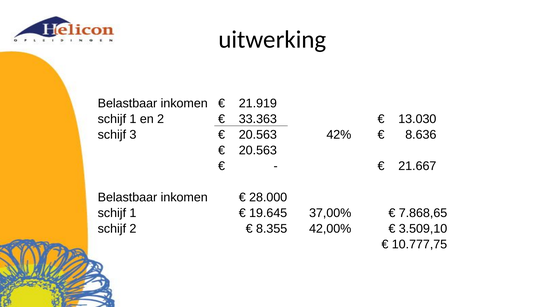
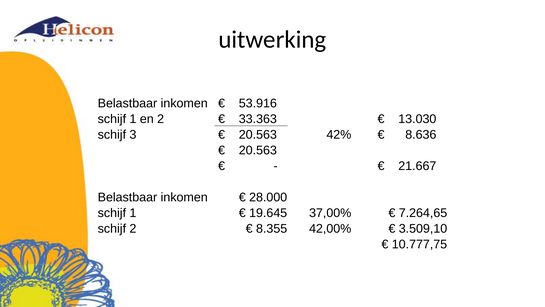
21.919: 21.919 -> 53.916
7.868,65: 7.868,65 -> 7.264,65
